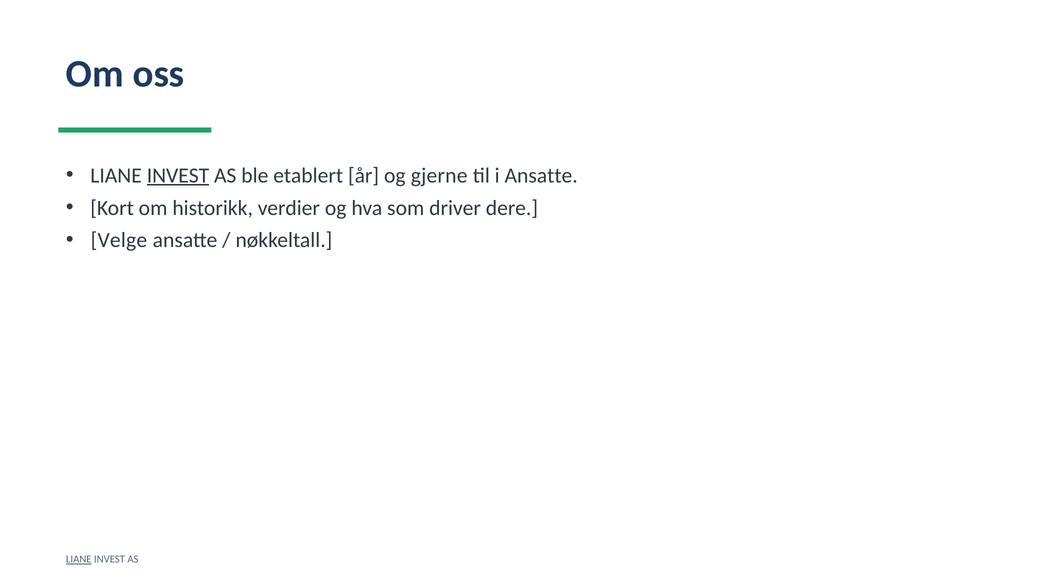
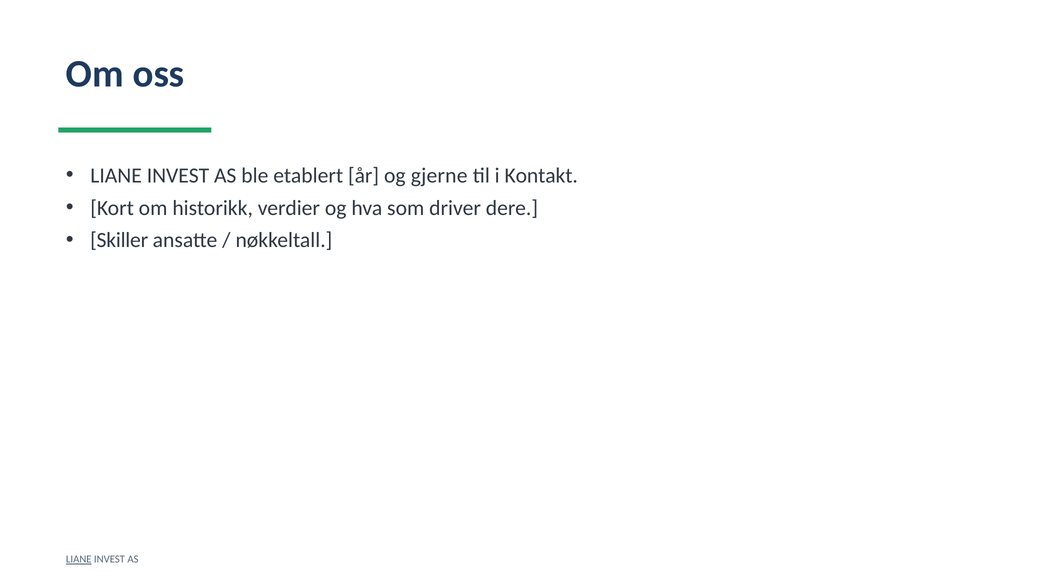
INVEST at (178, 176) underline: present -> none
i Ansatte: Ansatte -> Kontakt
Velge: Velge -> Skiller
